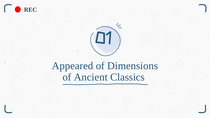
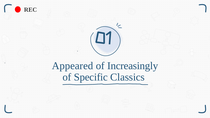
Dimensions: Dimensions -> Increasingly
Ancient: Ancient -> Specific
